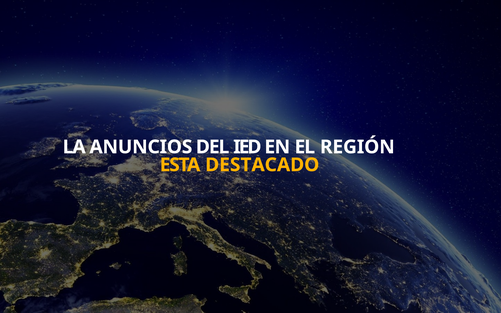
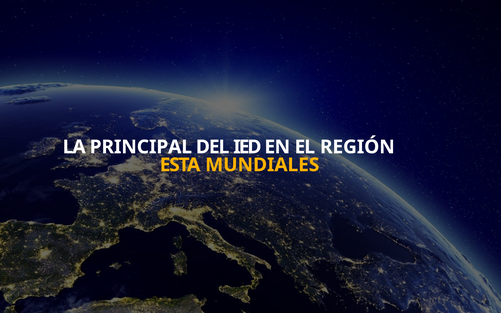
ANUNCIOS: ANUNCIOS -> PRINCIPAL
DESTACADO: DESTACADO -> MUNDIALES
